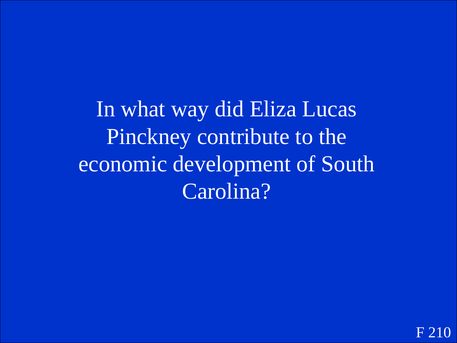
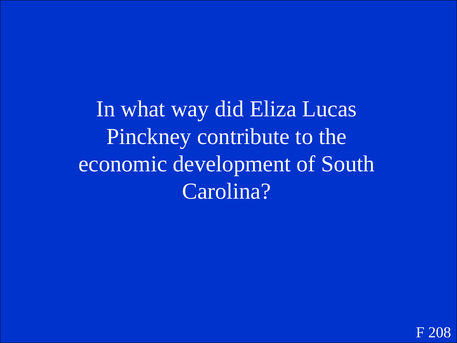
210: 210 -> 208
